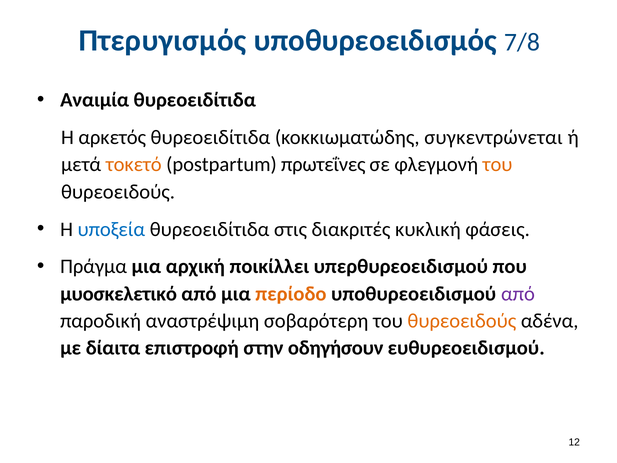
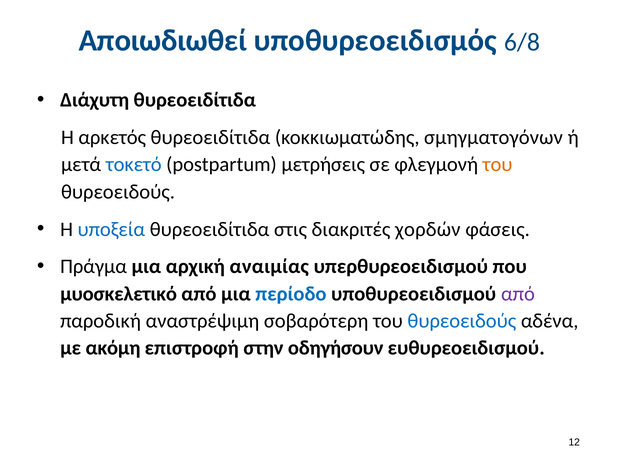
Πτερυγισμός: Πτερυγισμός -> Αποιωδιωθεί
7/8: 7/8 -> 6/8
Αναιμία: Αναιμία -> Διάχυτη
συγκεντρώνεται: συγκεντρώνεται -> σμηγματογόνων
τοκετό colour: orange -> blue
πρωτεΐνες: πρωτεΐνες -> μετρήσεις
κυκλική: κυκλική -> χορδών
ποικίλλει: ποικίλλει -> αναιμίας
περίοδο colour: orange -> blue
θυρεοειδούς at (462, 321) colour: orange -> blue
δίαιτα: δίαιτα -> ακόμη
